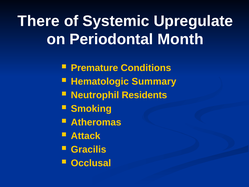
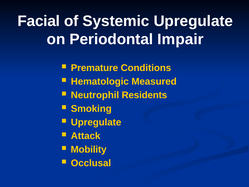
There: There -> Facial
Month: Month -> Impair
Summary: Summary -> Measured
Atheromas at (96, 122): Atheromas -> Upregulate
Gracilis: Gracilis -> Mobility
